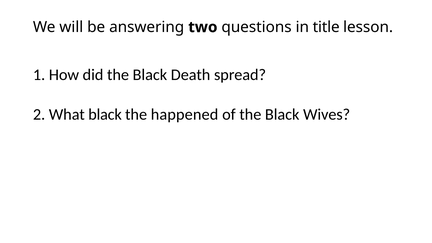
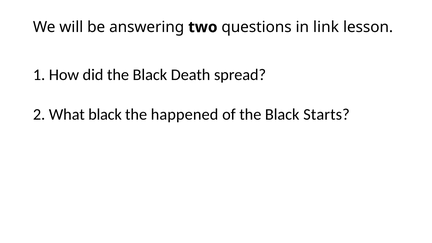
title: title -> link
Wives: Wives -> Starts
